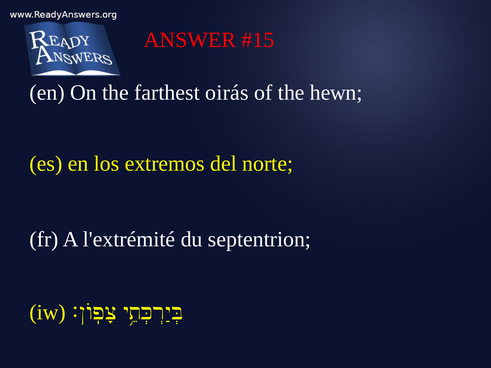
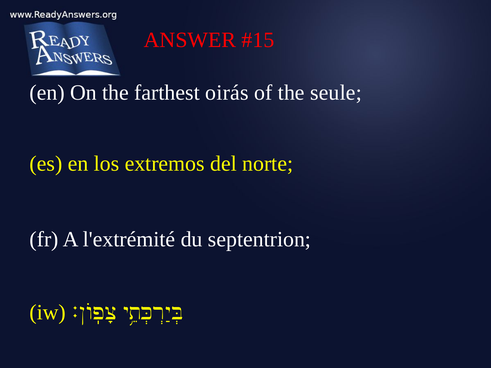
hewn: hewn -> seule
